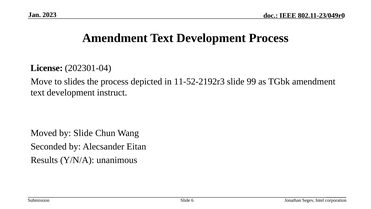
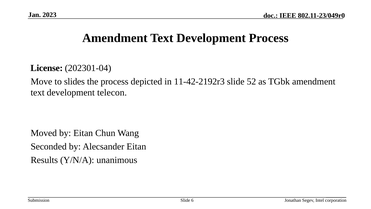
11-52-2192r3: 11-52-2192r3 -> 11-42-2192r3
99: 99 -> 52
instruct: instruct -> telecon
by Slide: Slide -> Eitan
